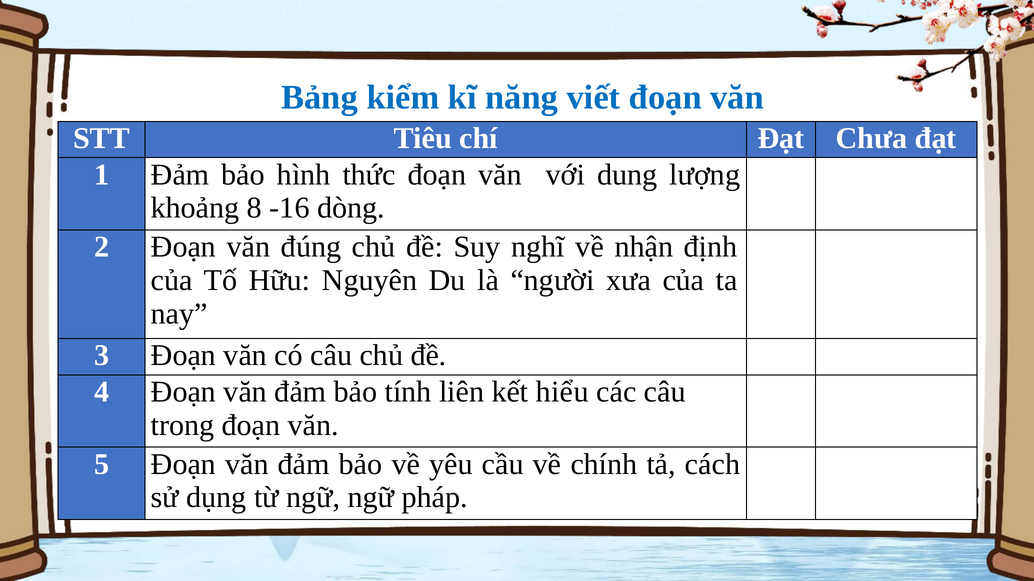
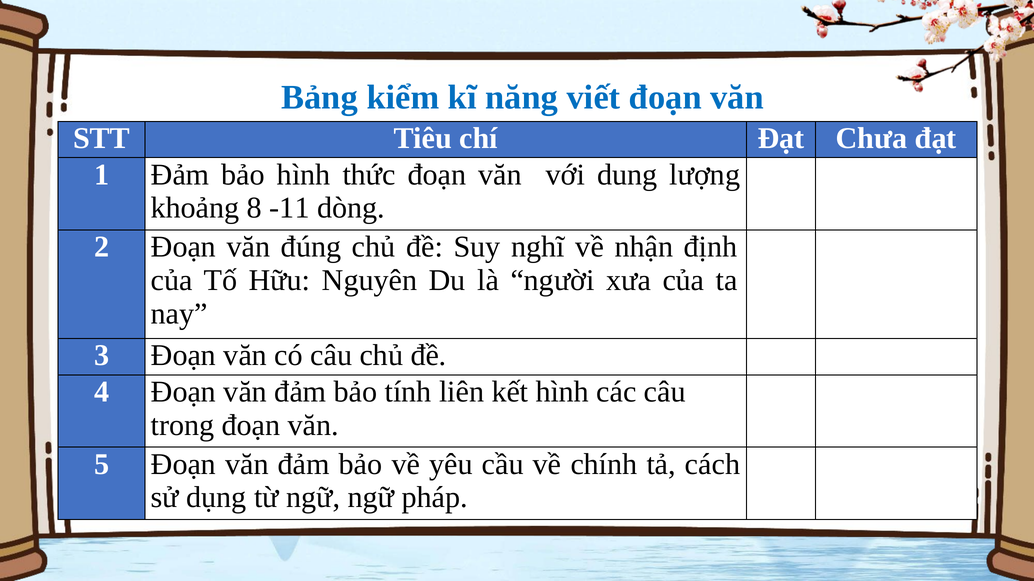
-16: -16 -> -11
kết hiểu: hiểu -> hình
